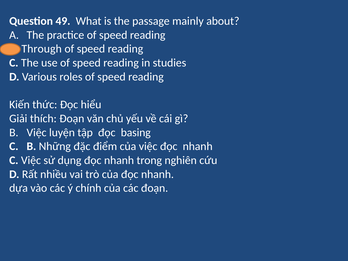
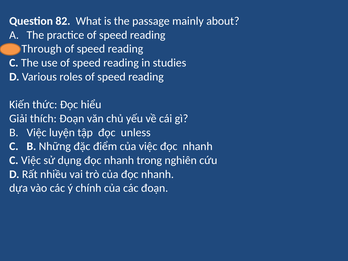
49: 49 -> 82
basing: basing -> unless
